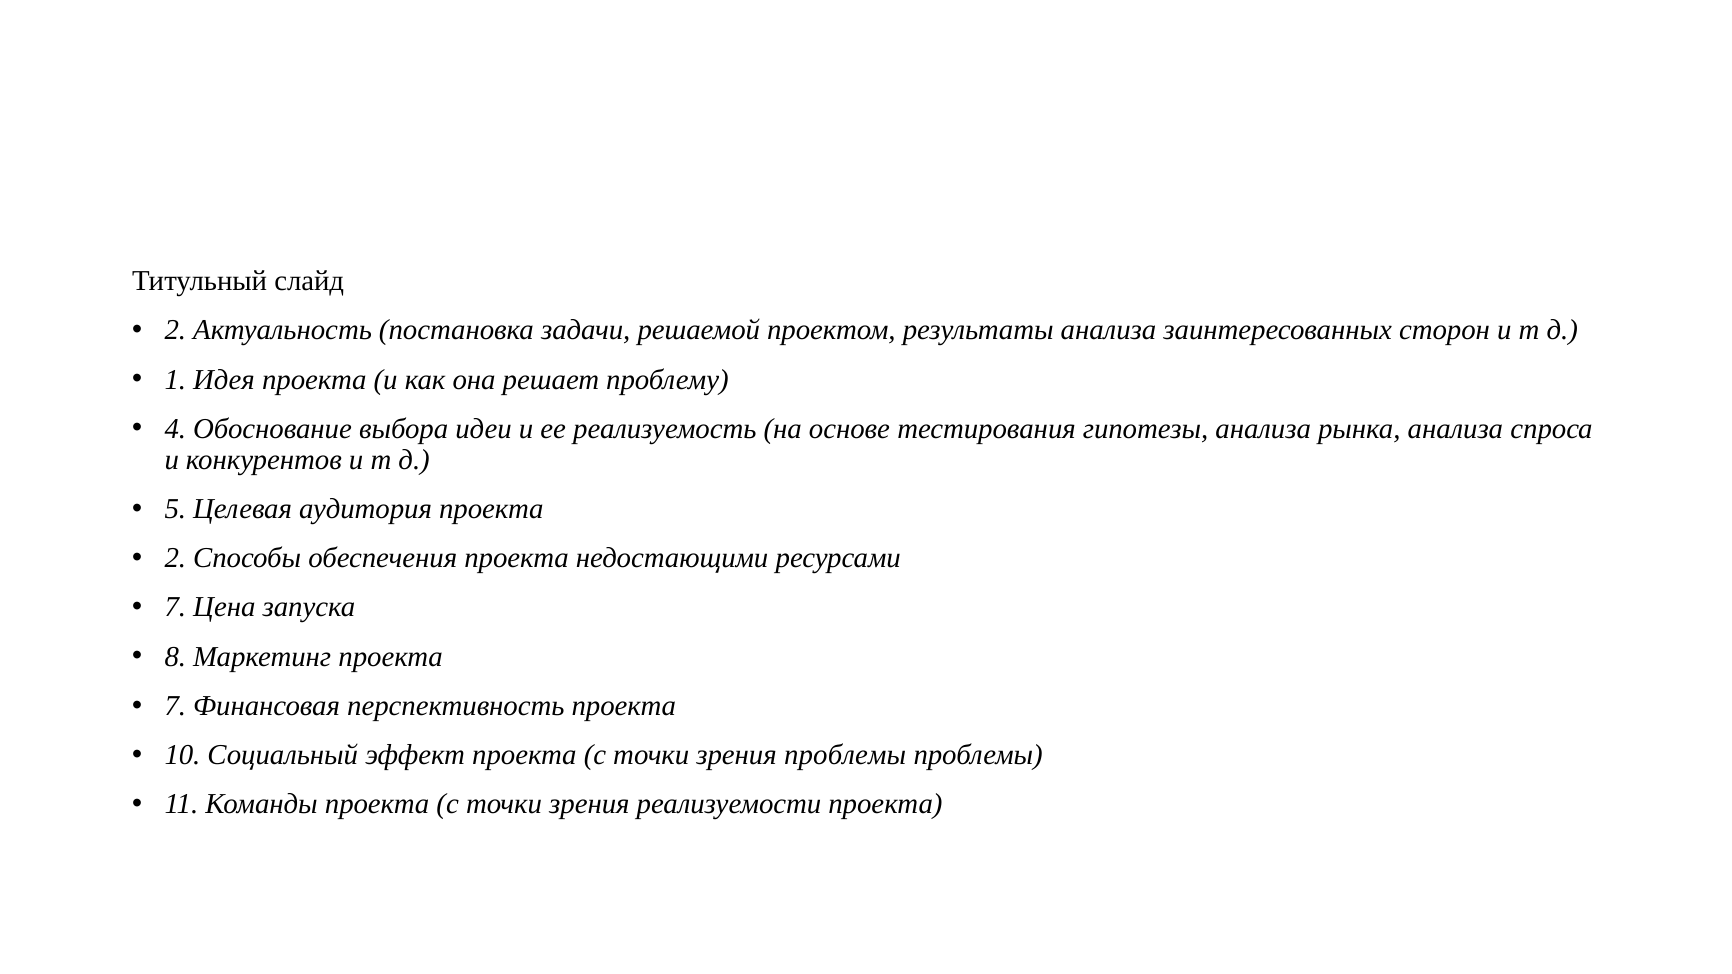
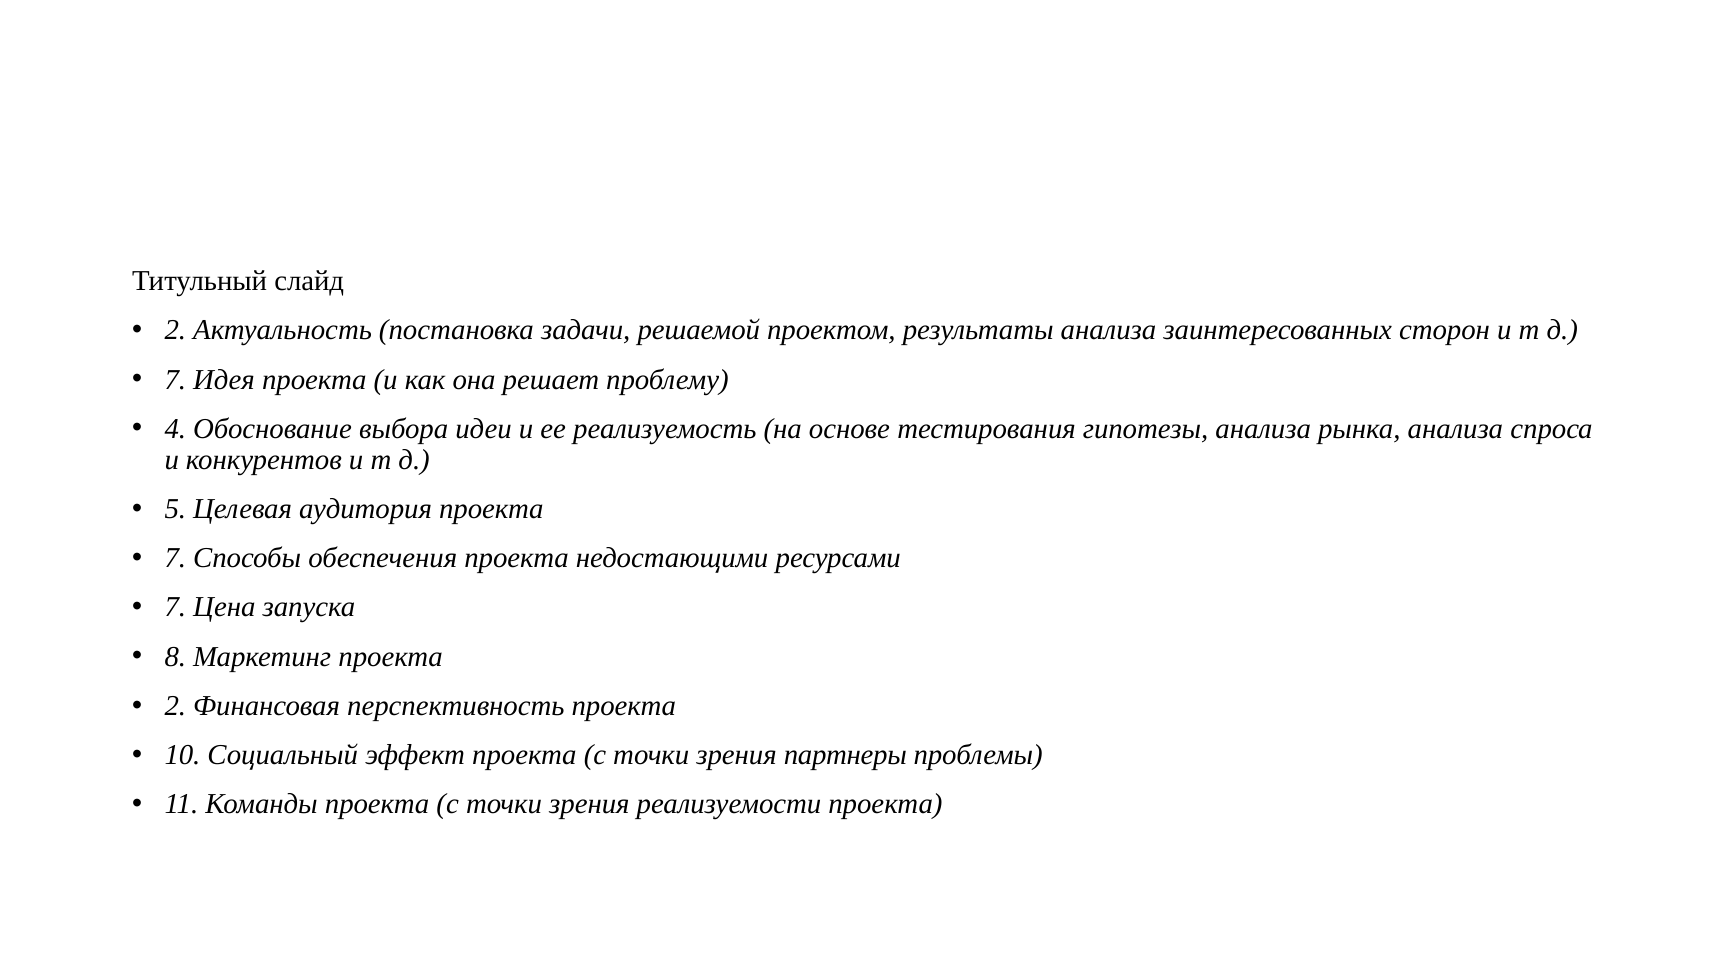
1 at (175, 380): 1 -> 7
2 at (175, 558): 2 -> 7
7 at (175, 706): 7 -> 2
зрения проблемы: проблемы -> партнеры
